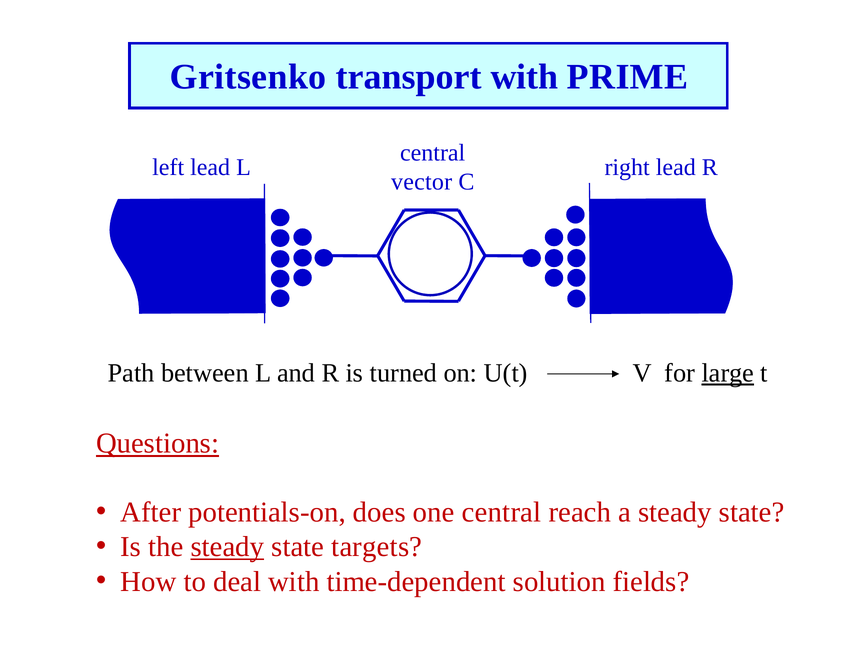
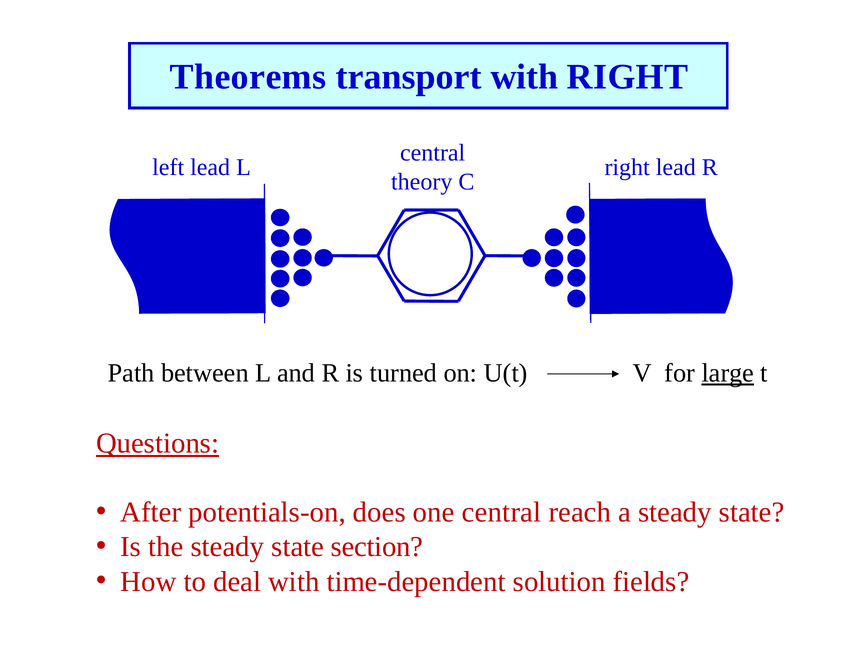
Gritsenko: Gritsenko -> Theorems
with PRIME: PRIME -> RIGHT
vector: vector -> theory
steady at (227, 547) underline: present -> none
targets: targets -> section
